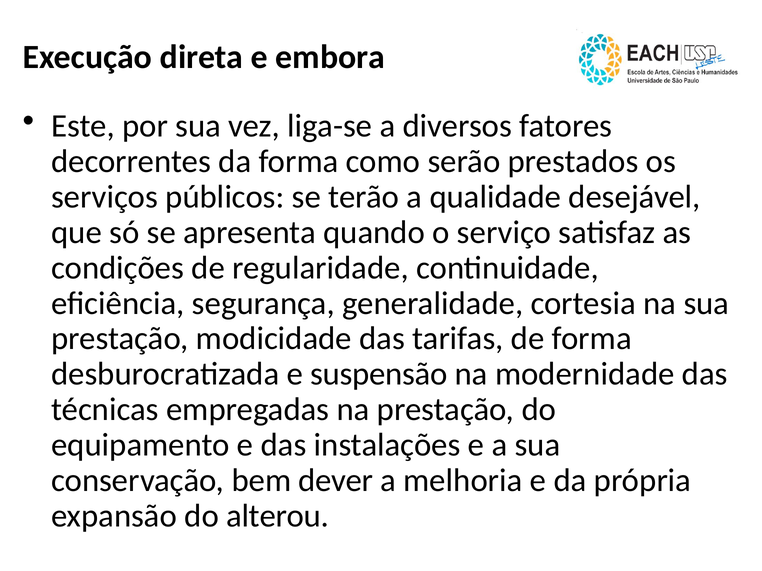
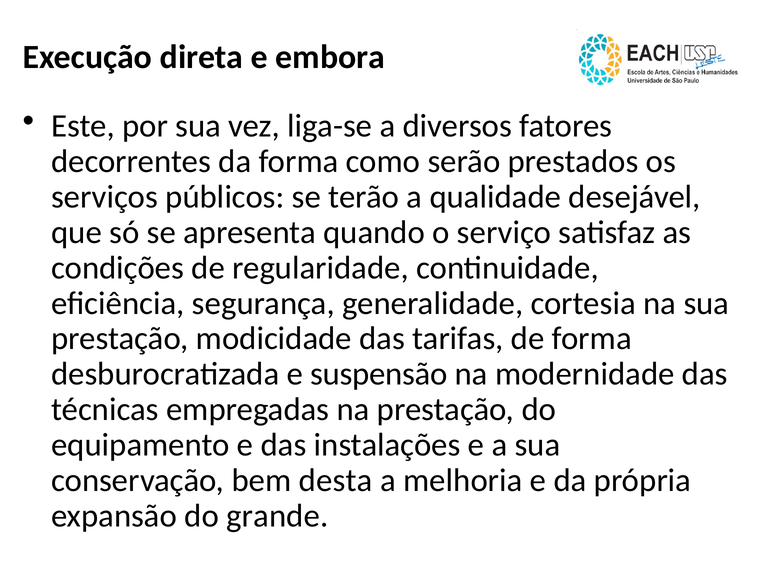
dever: dever -> desta
alterou: alterou -> grande
